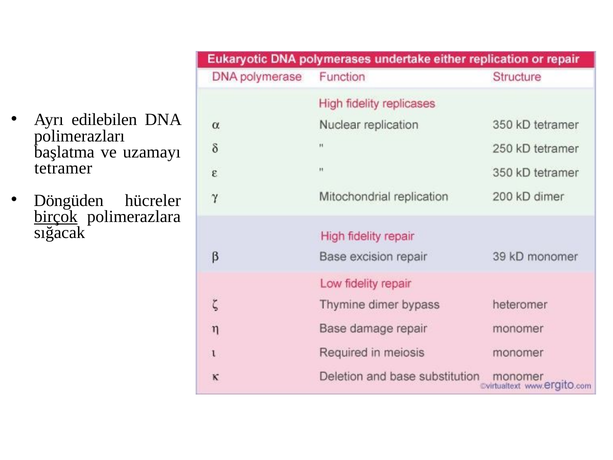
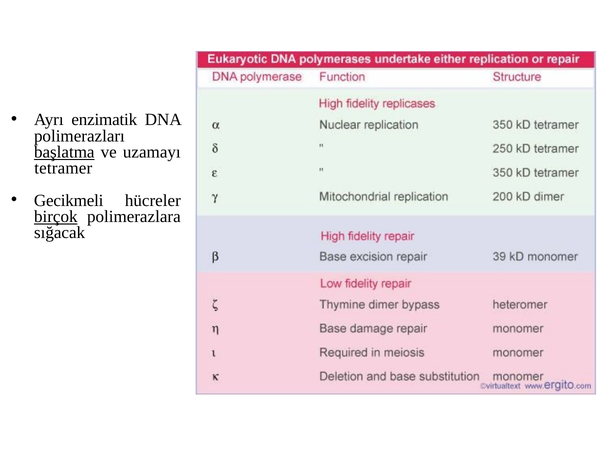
edilebilen: edilebilen -> enzimatik
başlatma underline: none -> present
Döngüden: Döngüden -> Gecikmeli
